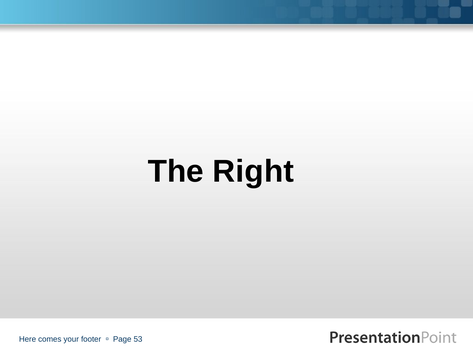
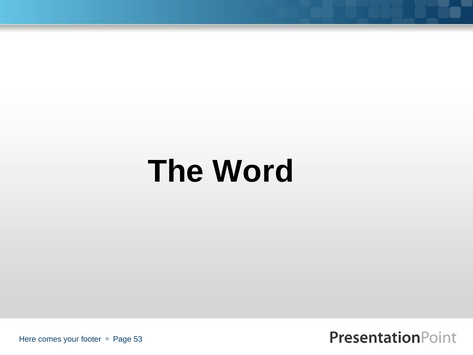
Right: Right -> Word
